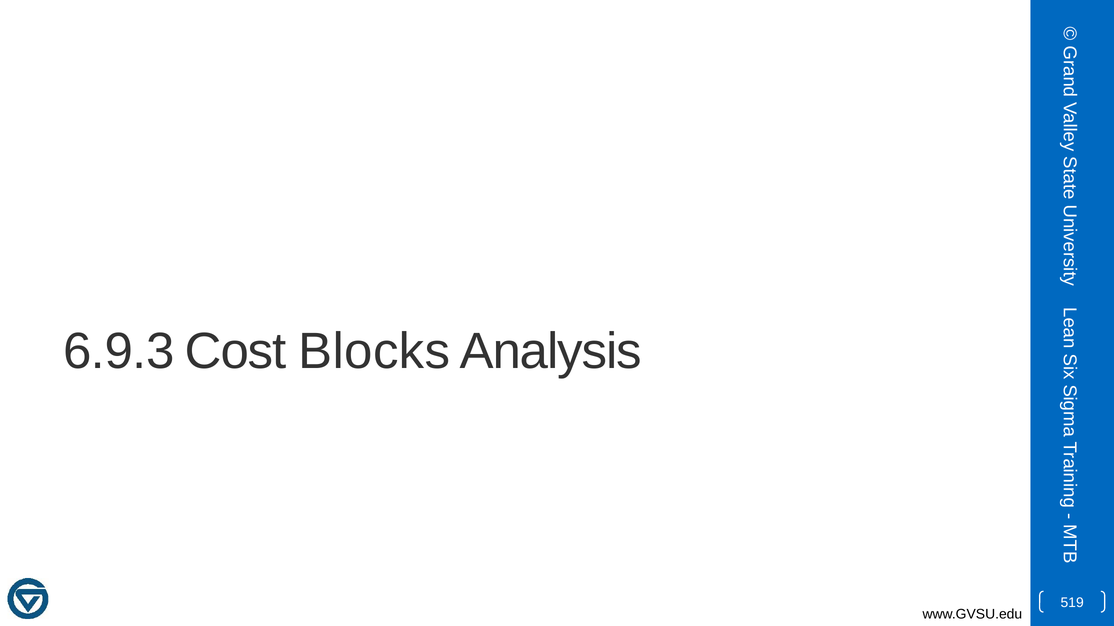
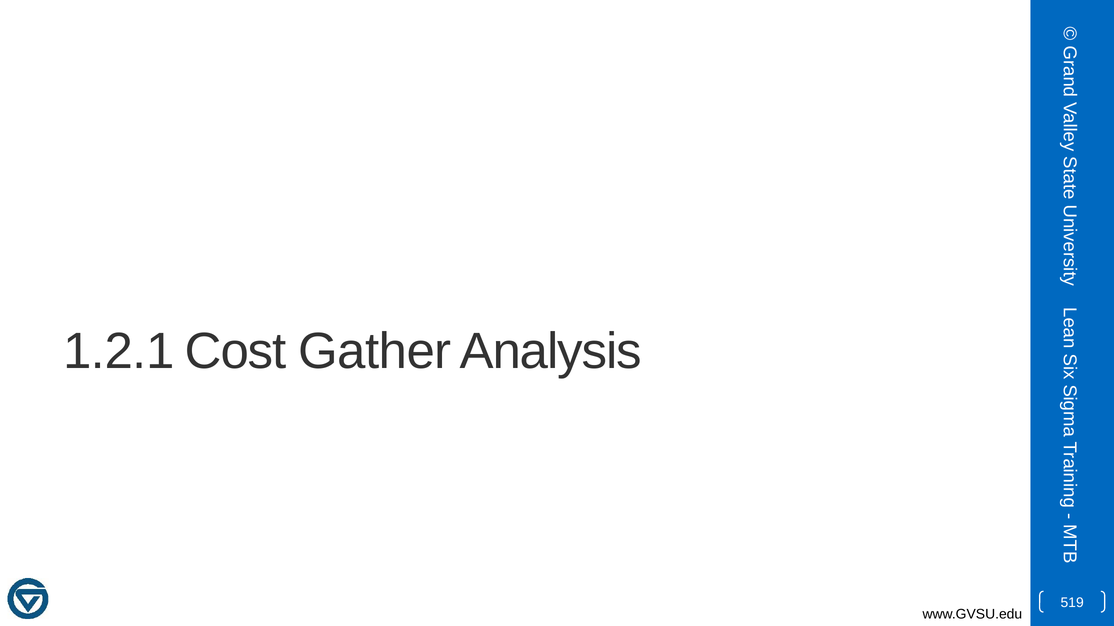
6.9.3: 6.9.3 -> 1.2.1
Blocks: Blocks -> Gather
